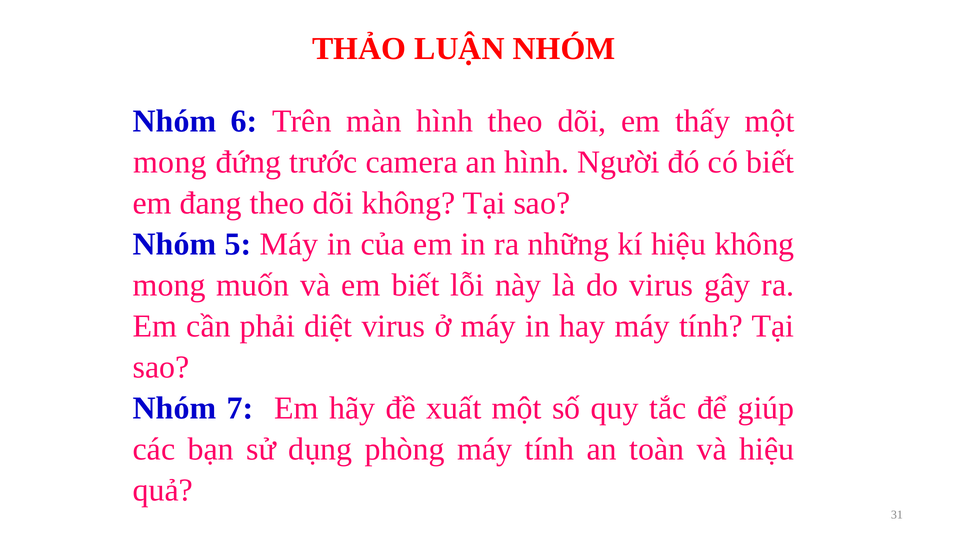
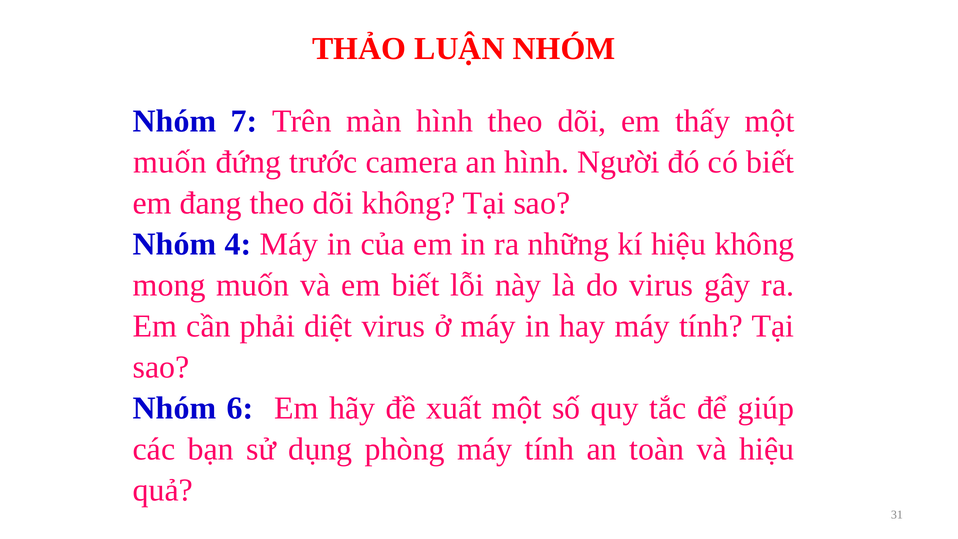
6: 6 -> 7
mong at (170, 162): mong -> muốn
5: 5 -> 4
7: 7 -> 6
